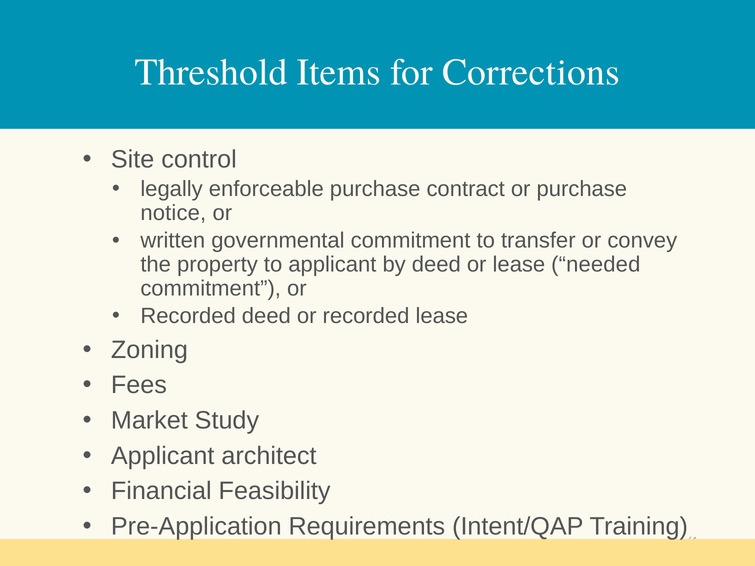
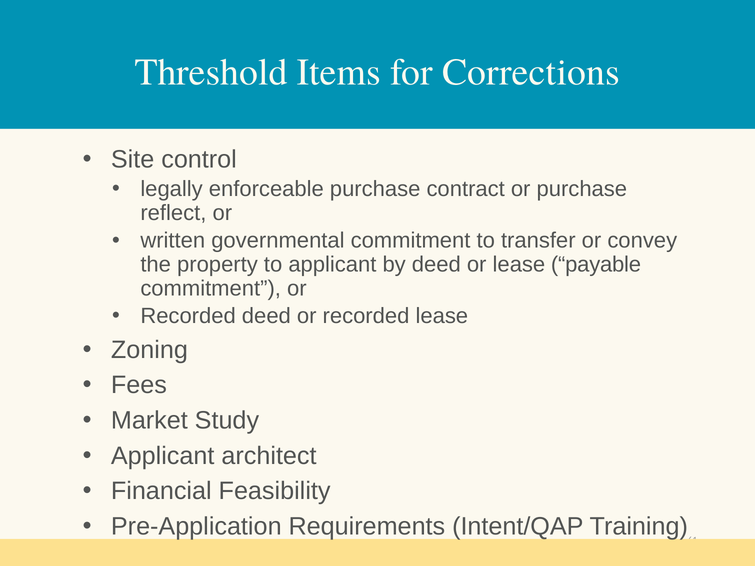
notice: notice -> reflect
needed: needed -> payable
